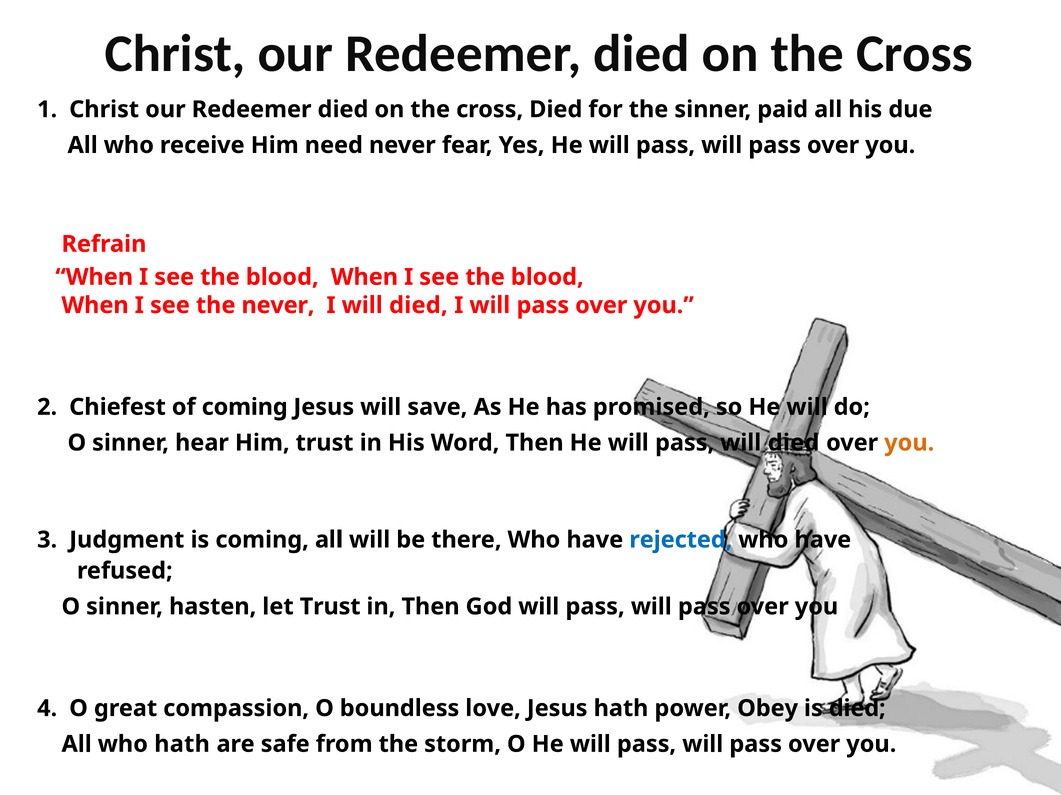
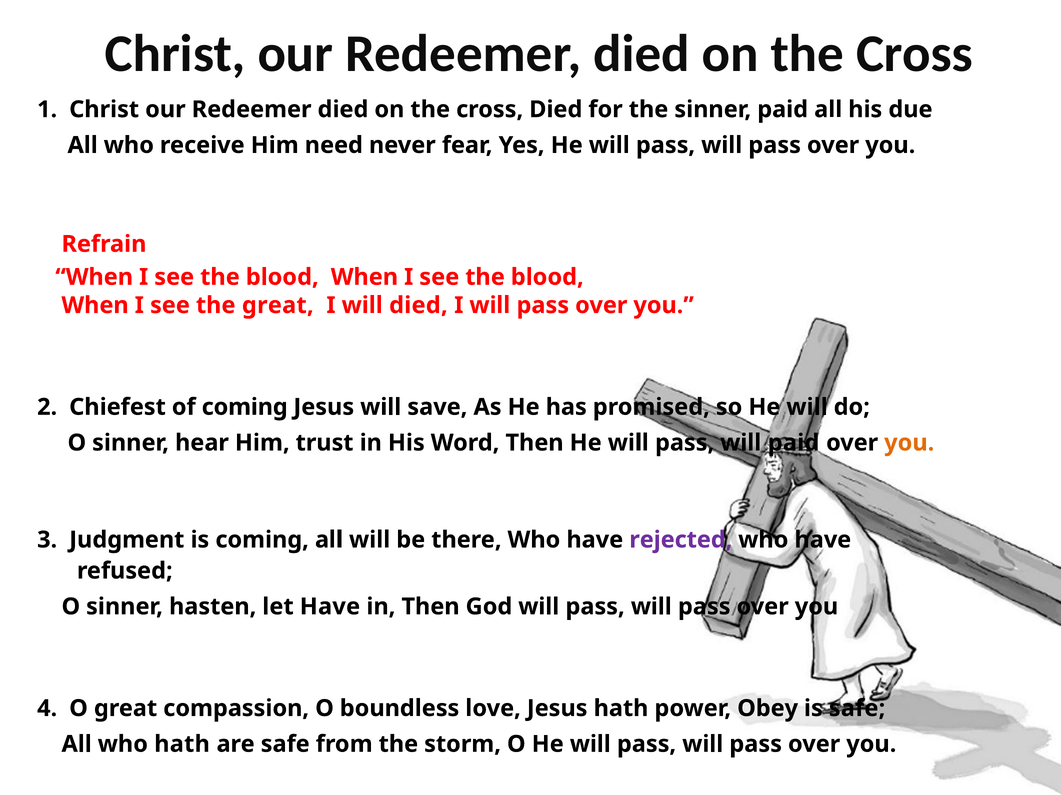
the never: never -> great
pass will died: died -> paid
rejected colour: blue -> purple
let Trust: Trust -> Have
is died: died -> safe
